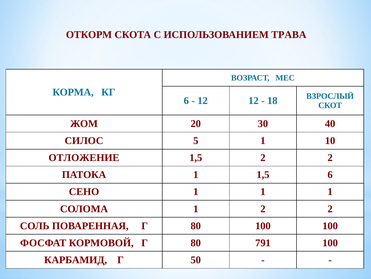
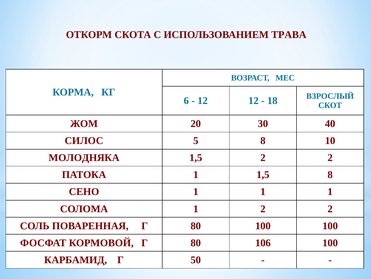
5 1: 1 -> 8
ОТЛОЖЕНИЕ: ОТЛОЖЕНИЕ -> МОЛОДНЯКА
1,5 6: 6 -> 8
791: 791 -> 106
